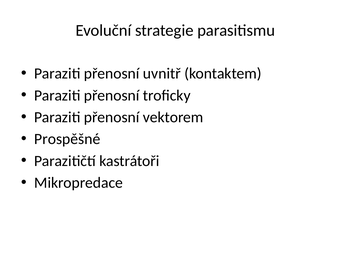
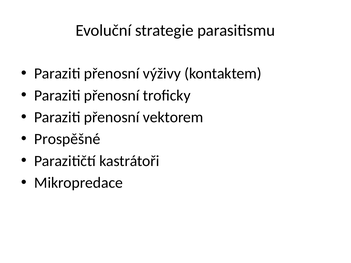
uvnitř: uvnitř -> výživy
